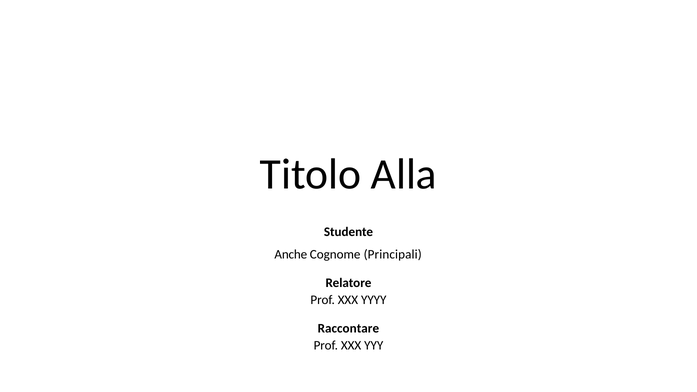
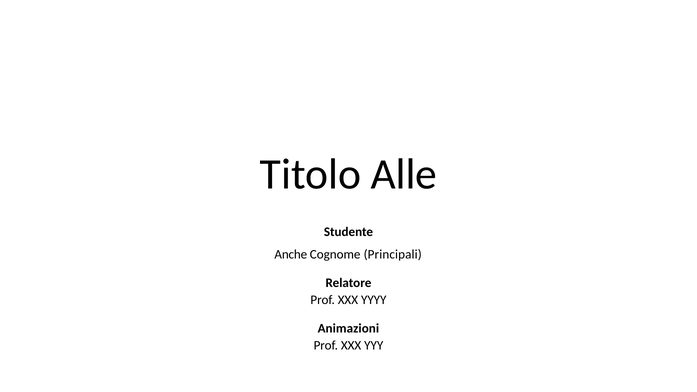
Alla: Alla -> Alle
Raccontare: Raccontare -> Animazioni
